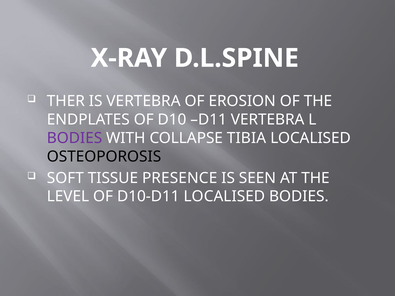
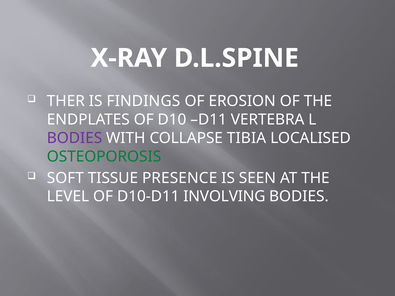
IS VERTEBRA: VERTEBRA -> FINDINGS
OSTEOPOROSIS colour: black -> green
D10-D11 LOCALISED: LOCALISED -> INVOLVING
